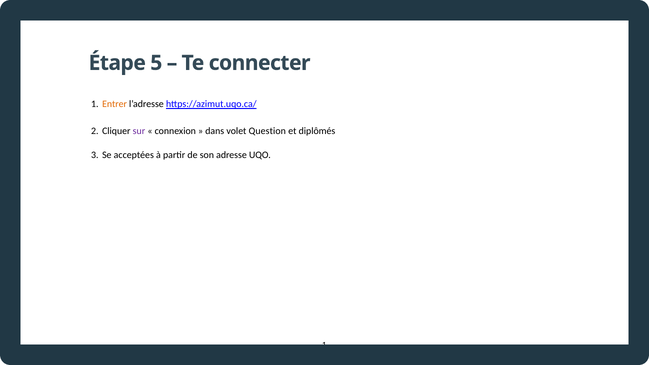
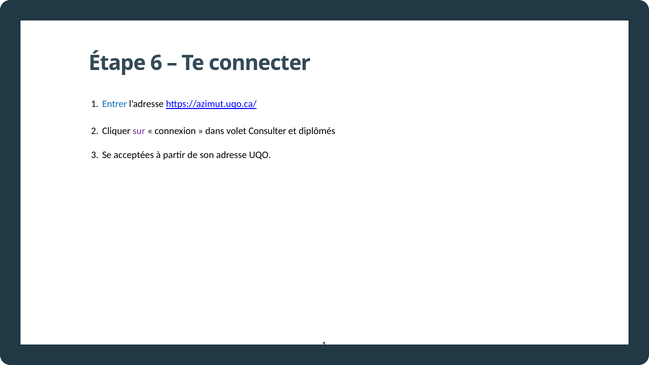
5: 5 -> 6
Entrer colour: orange -> blue
Question: Question -> Consulter
